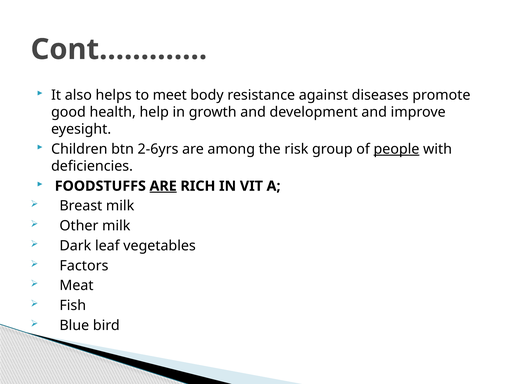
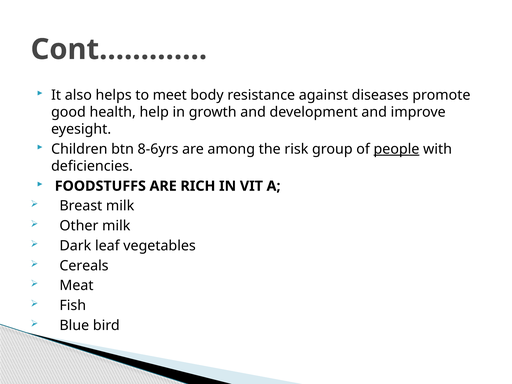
2-6yrs: 2-6yrs -> 8-6yrs
ARE at (163, 186) underline: present -> none
Factors: Factors -> Cereals
